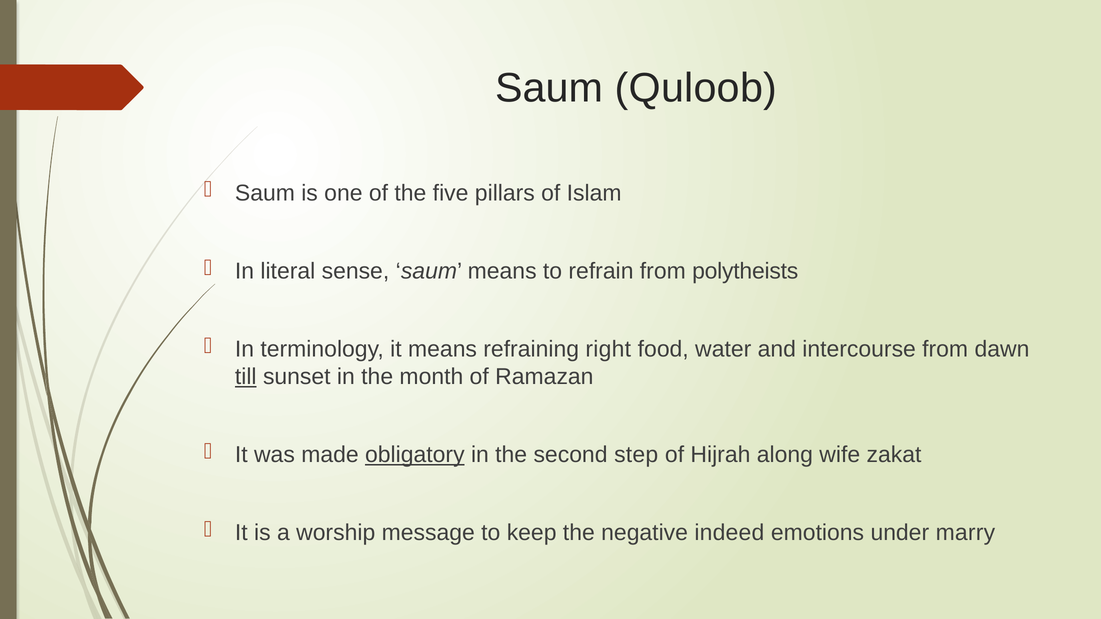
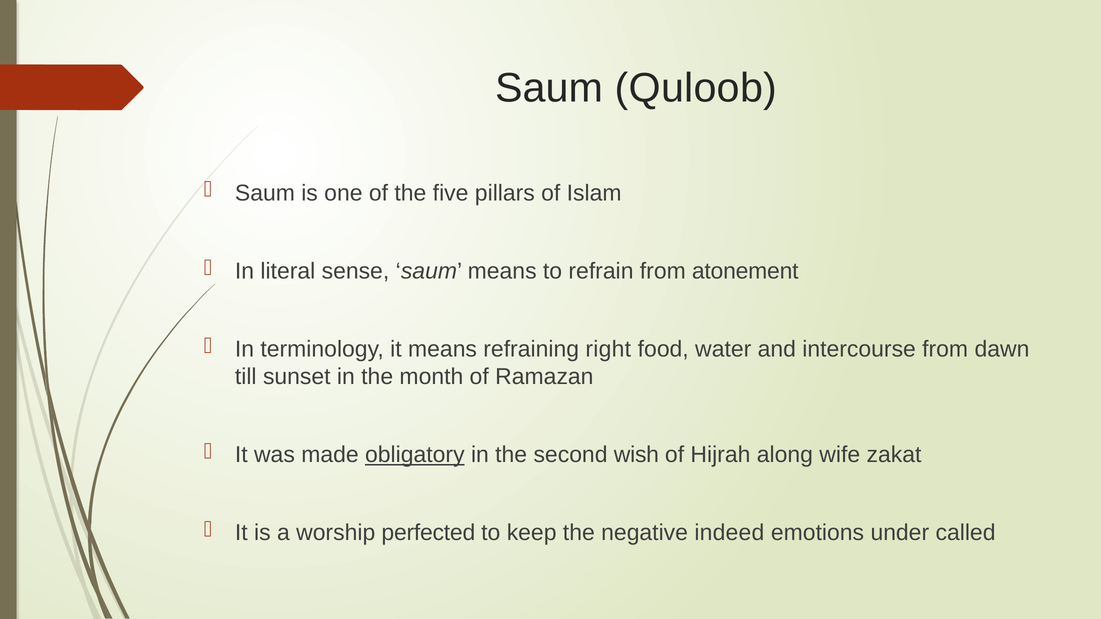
polytheists: polytheists -> atonement
till underline: present -> none
step: step -> wish
message: message -> perfected
marry: marry -> called
